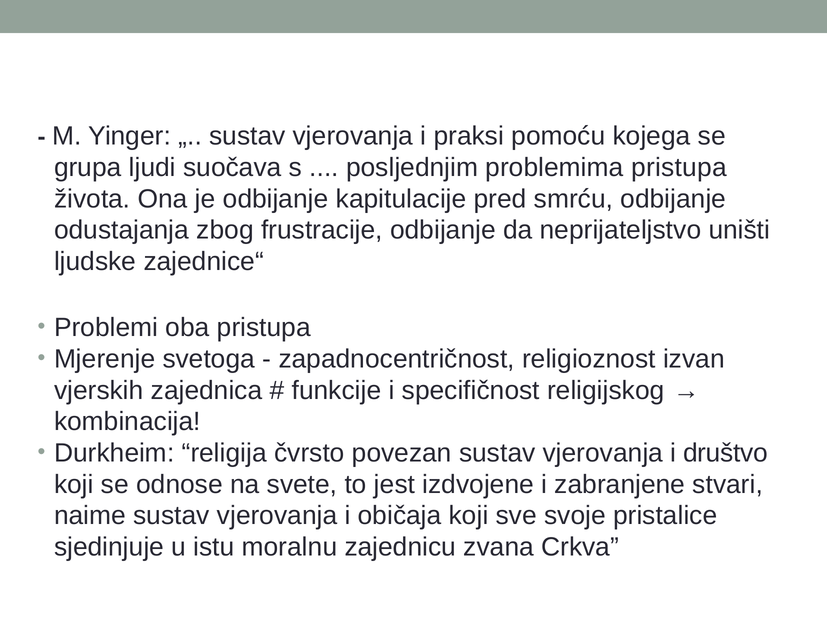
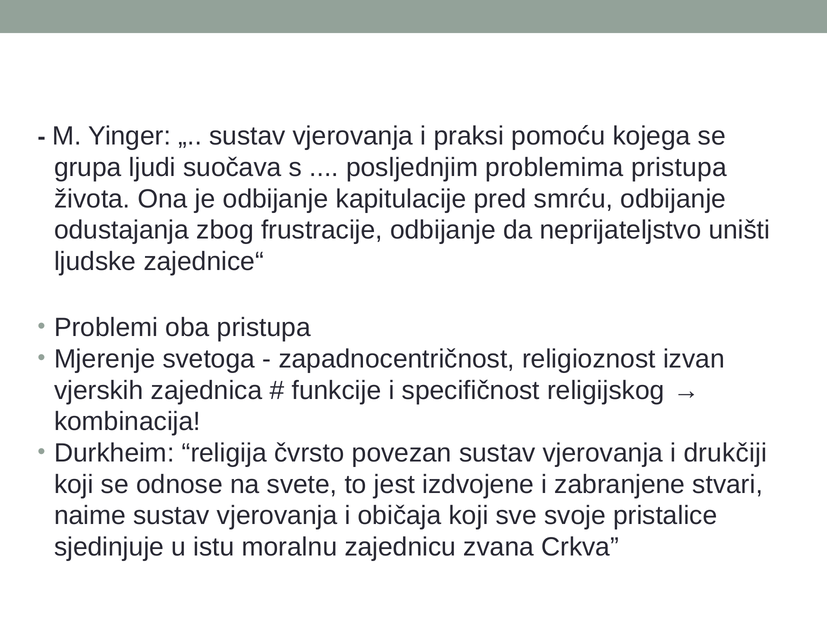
društvo: društvo -> drukčiji
